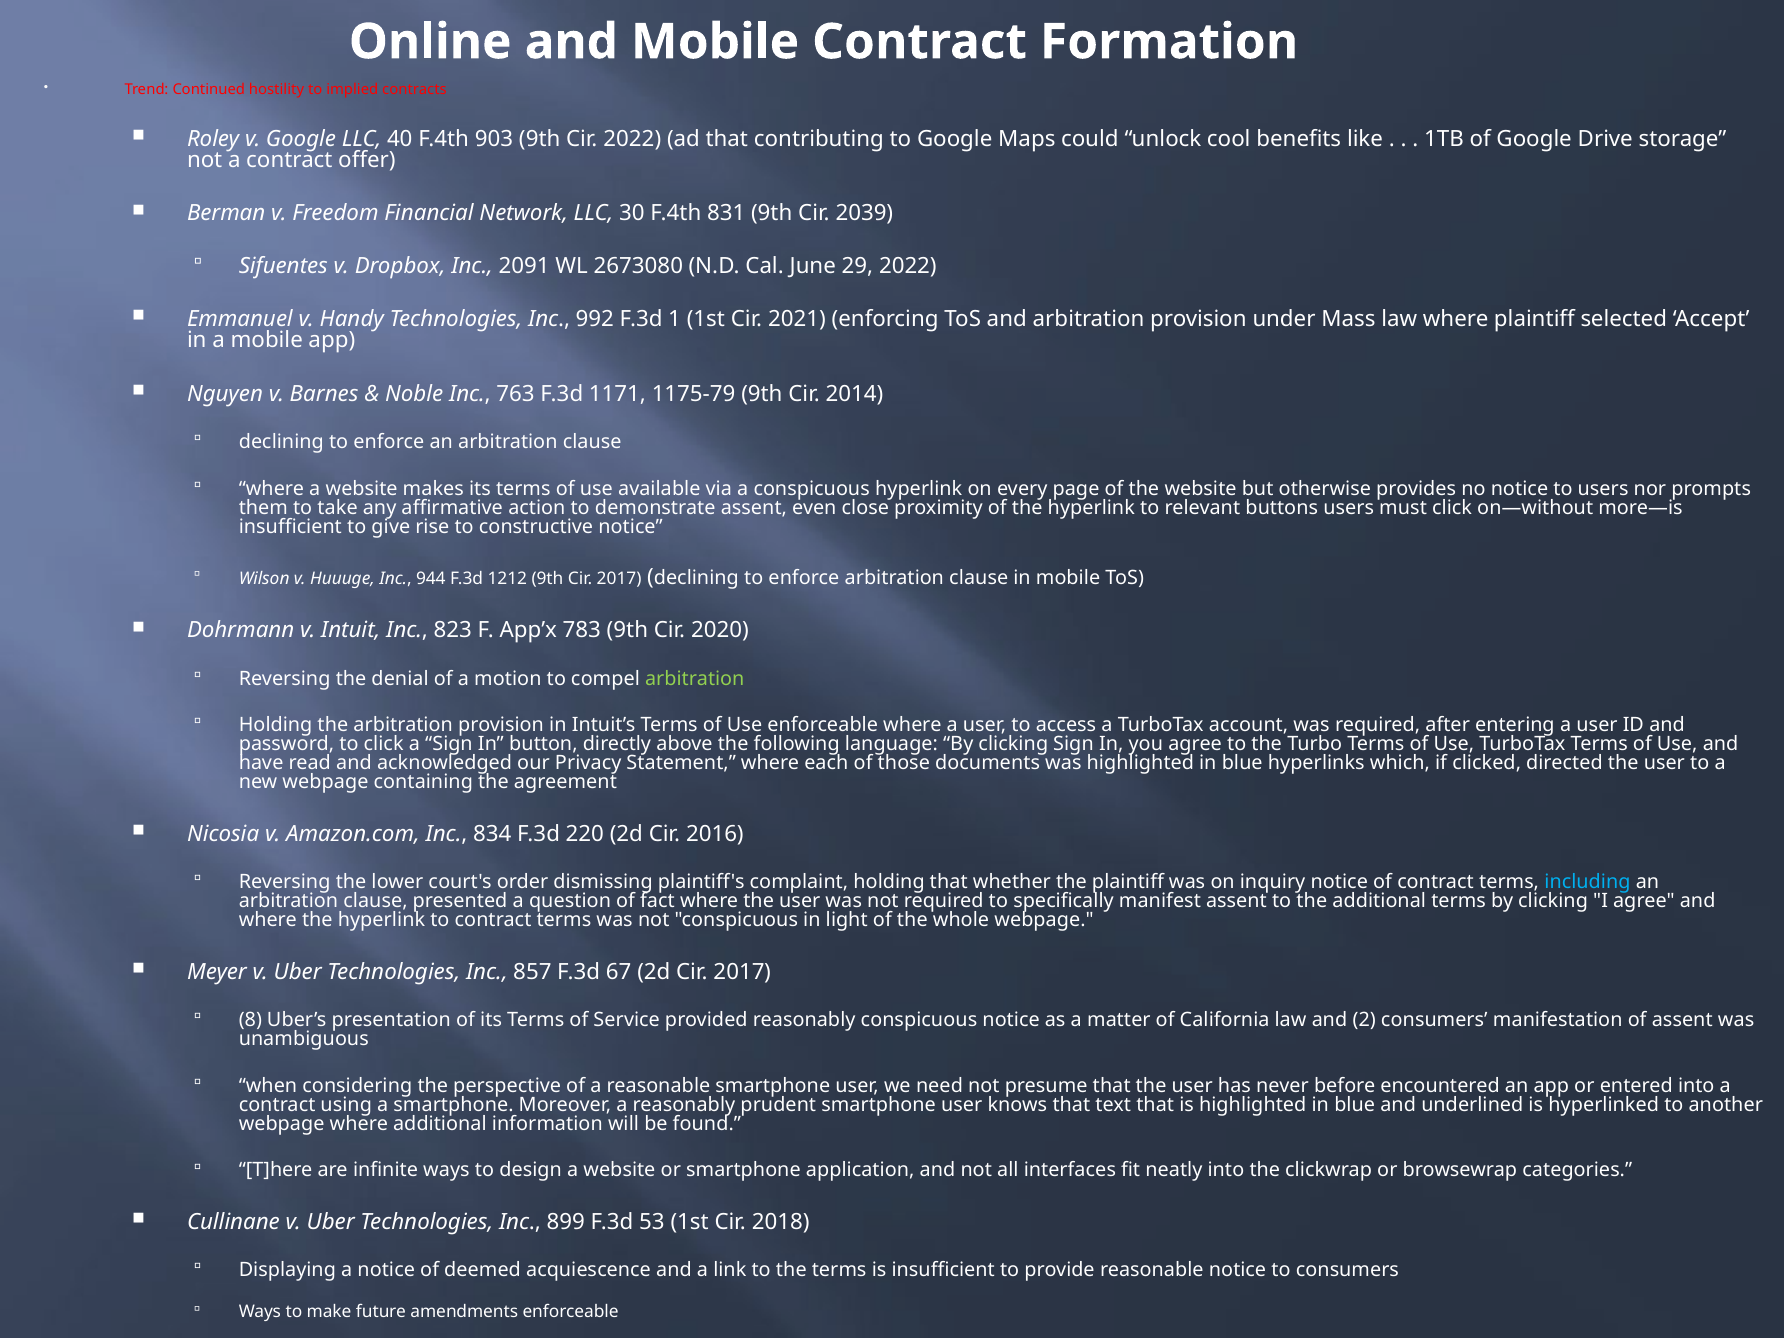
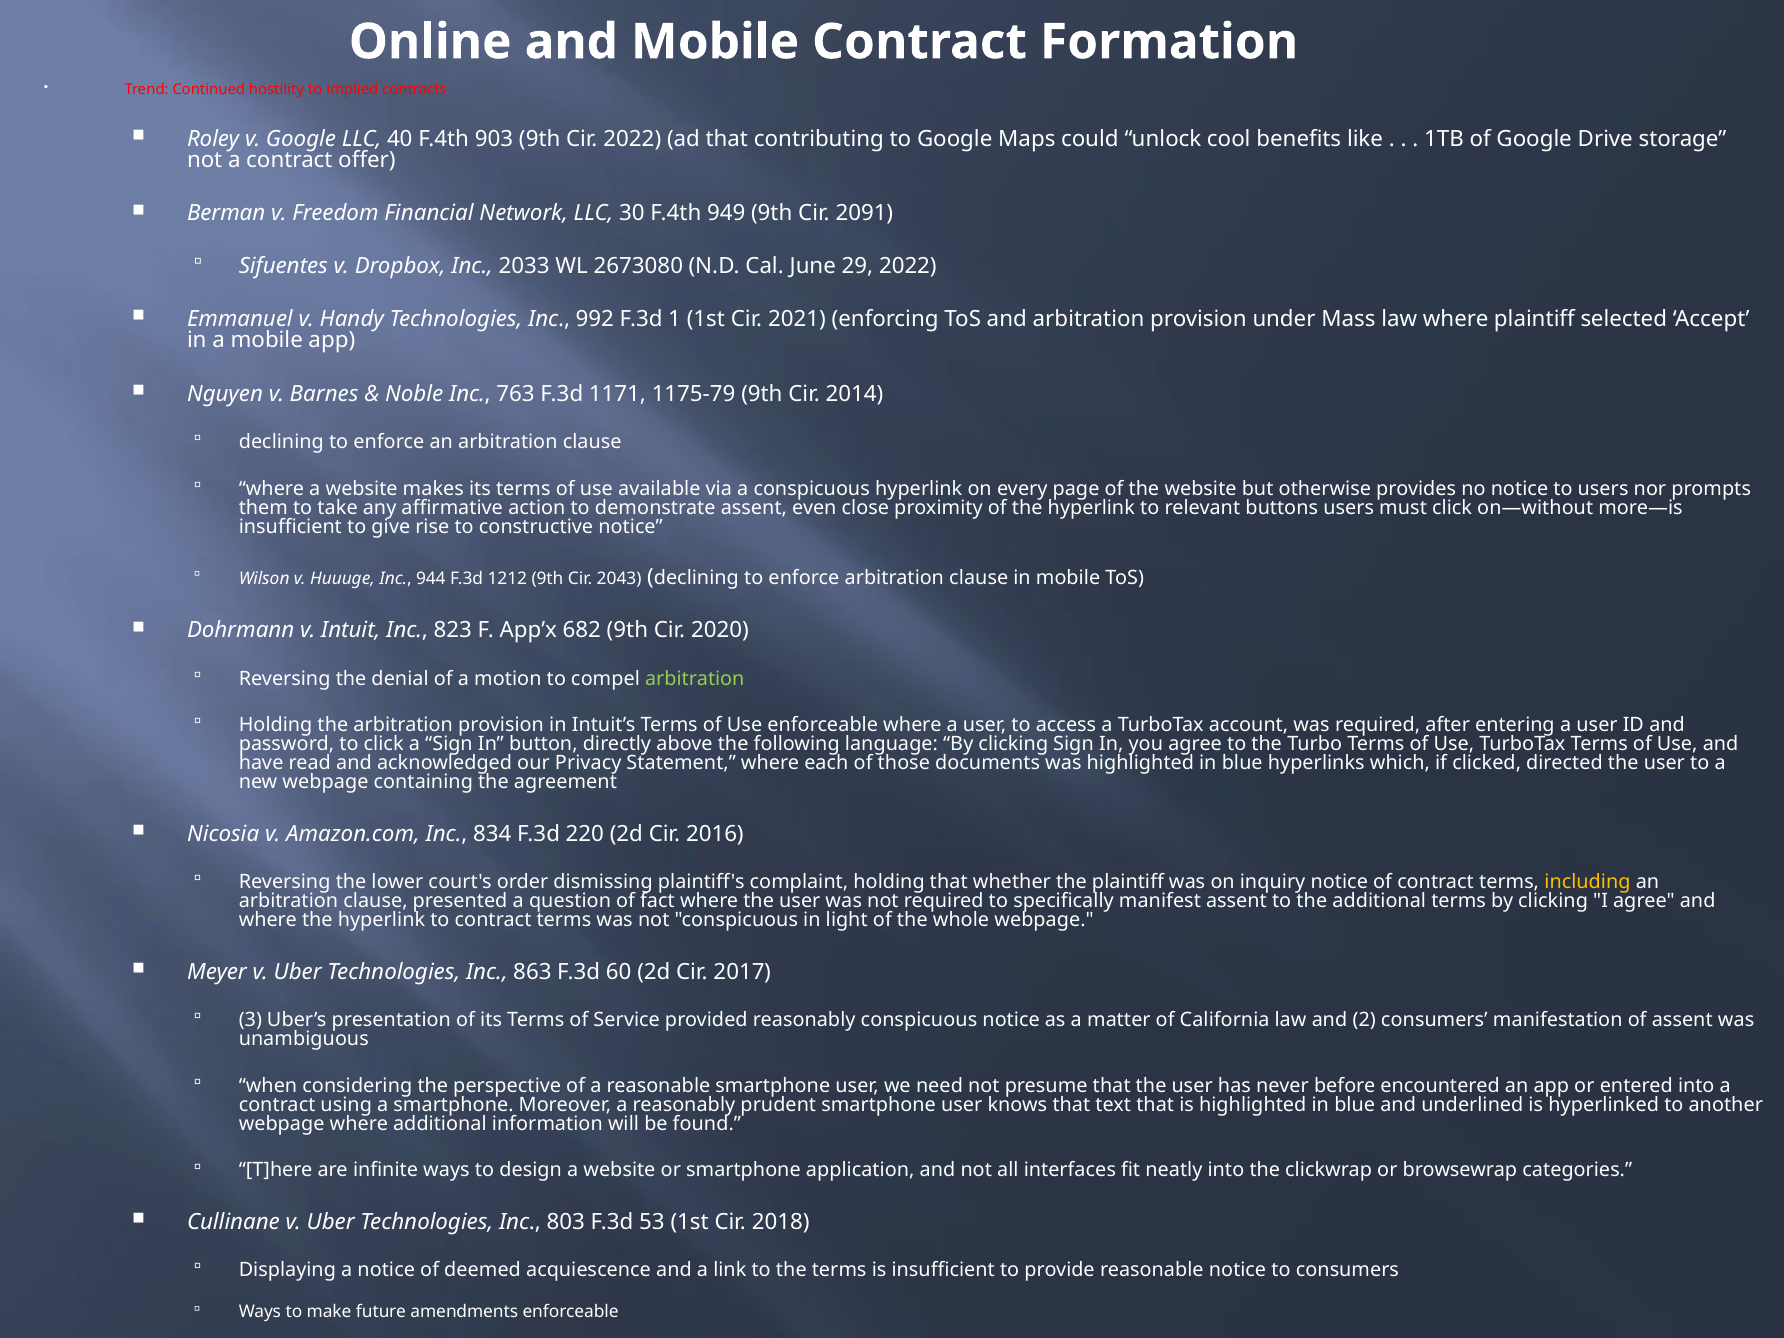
831: 831 -> 949
2039: 2039 -> 2091
2091: 2091 -> 2033
9th Cir 2017: 2017 -> 2043
783: 783 -> 682
including colour: light blue -> yellow
857: 857 -> 863
67: 67 -> 60
8: 8 -> 3
899: 899 -> 803
